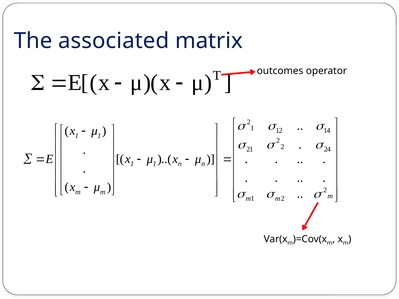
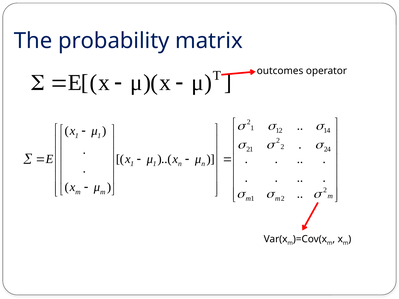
associated: associated -> probability
